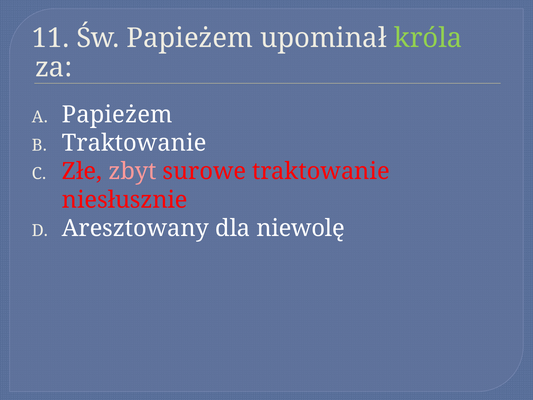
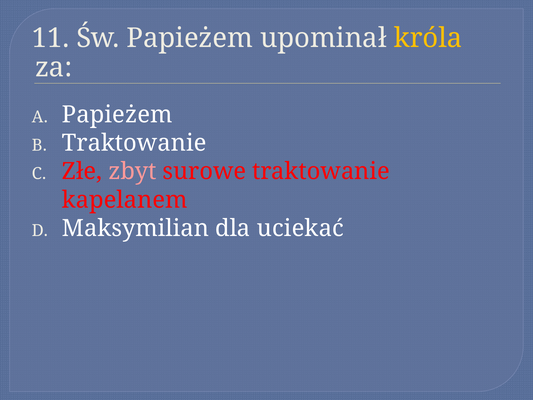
króla colour: light green -> yellow
niesłusznie: niesłusznie -> kapelanem
Aresztowany: Aresztowany -> Maksymilian
niewolę: niewolę -> uciekać
